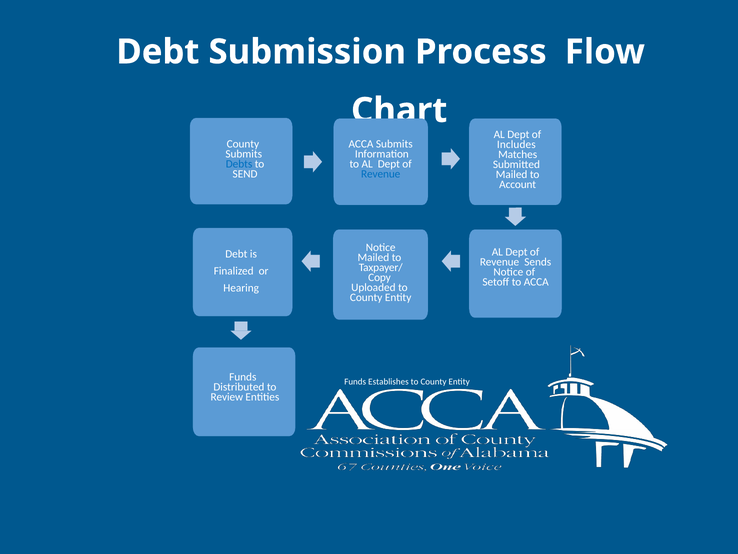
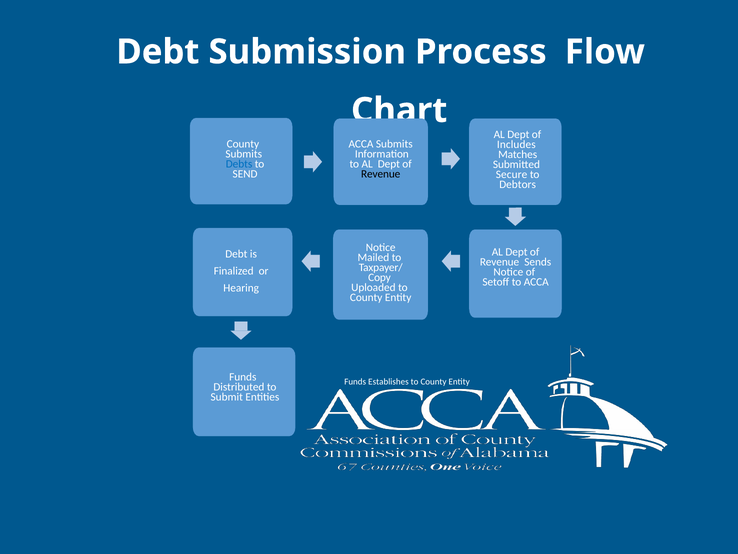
Revenue at (381, 174) colour: blue -> black
Mailed at (512, 175): Mailed -> Secure
Account: Account -> Debtors
Review: Review -> Submit
